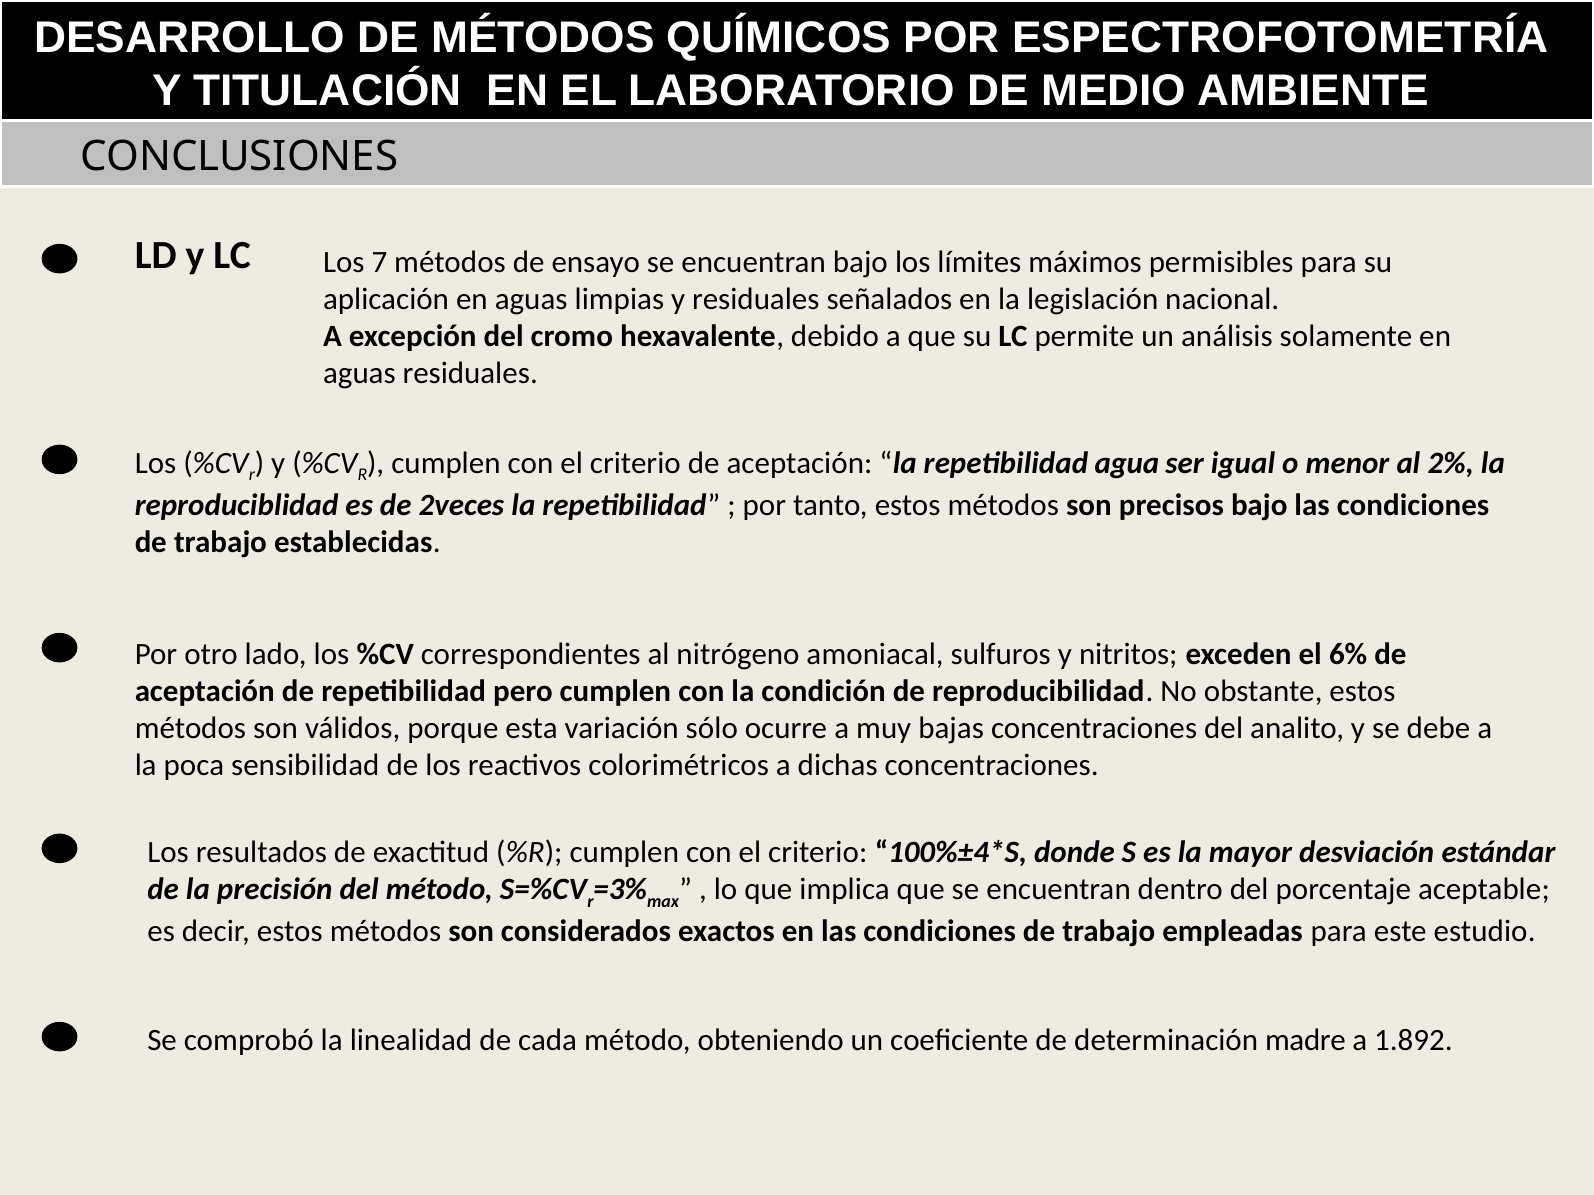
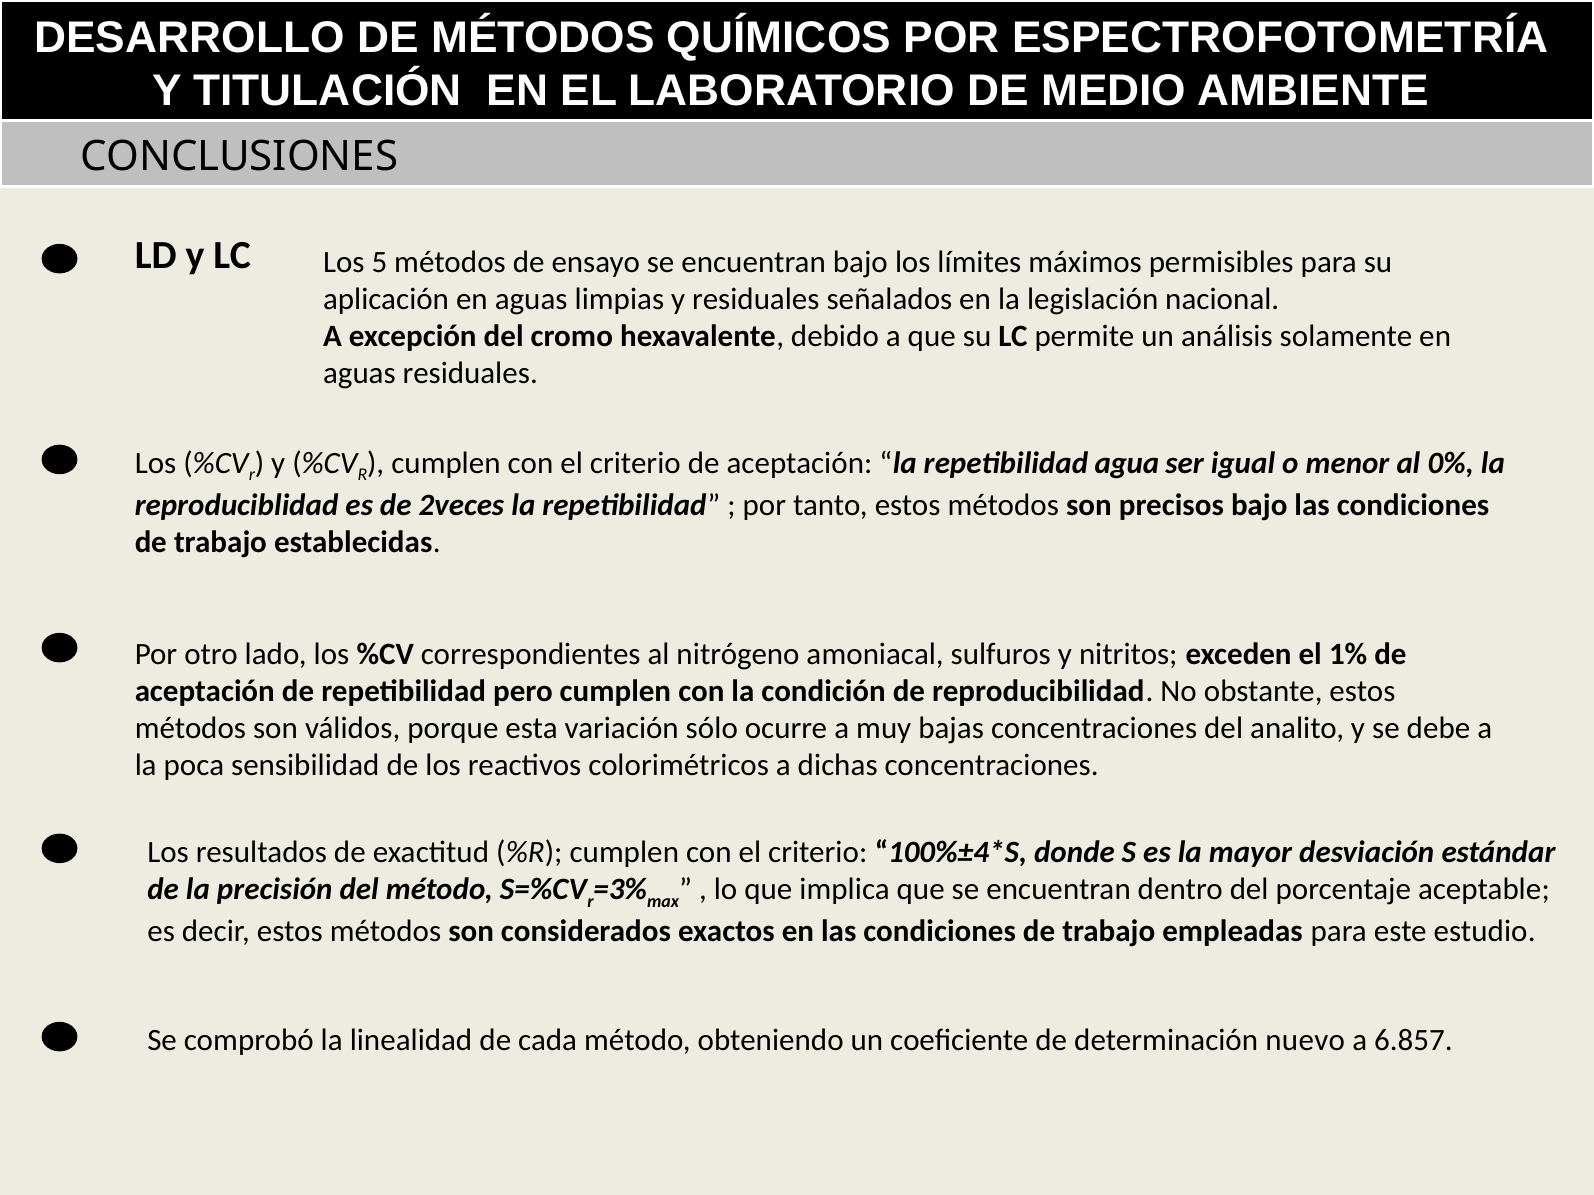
7: 7 -> 5
2%: 2% -> 0%
6%: 6% -> 1%
madre: madre -> nuevo
1.892: 1.892 -> 6.857
